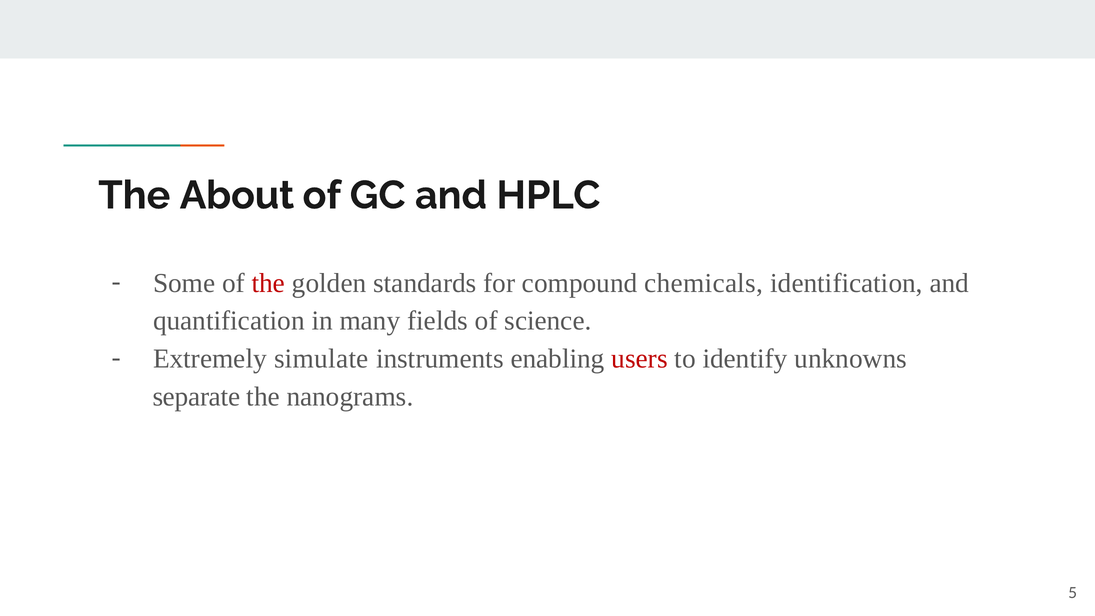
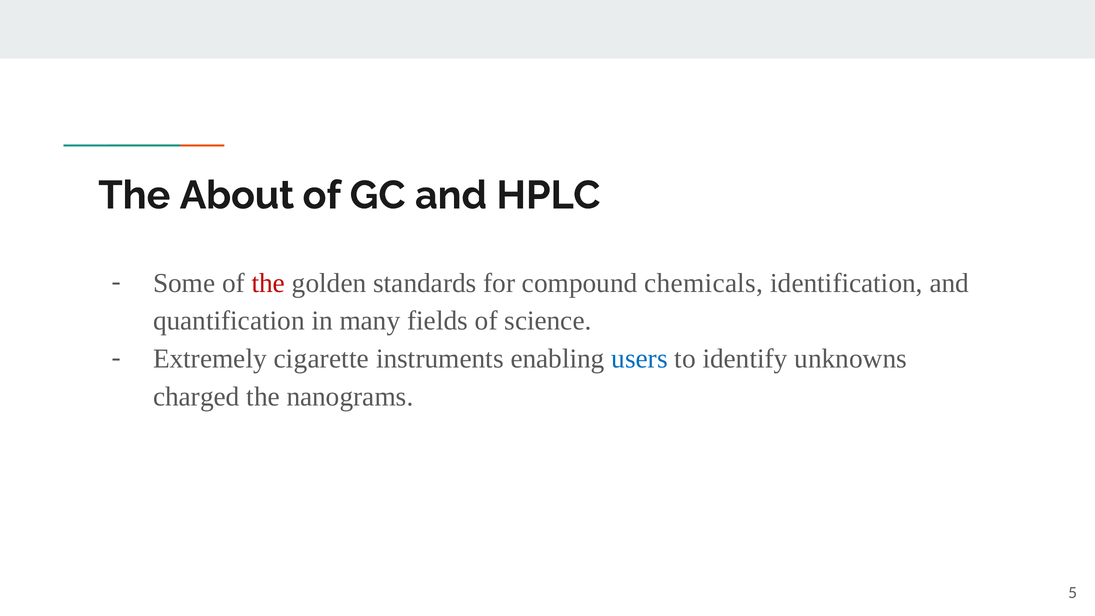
simulate: simulate -> cigarette
users colour: red -> blue
separate: separate -> charged
